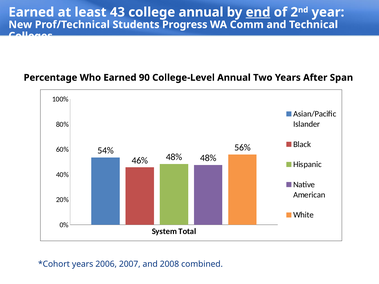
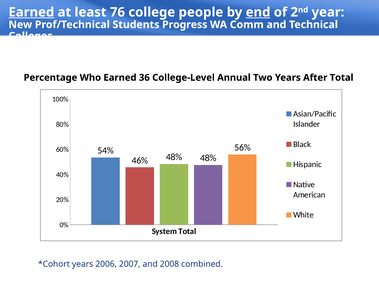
Earned at (31, 12) underline: none -> present
43: 43 -> 76
college annual: annual -> people
90: 90 -> 36
After Span: Span -> Total
